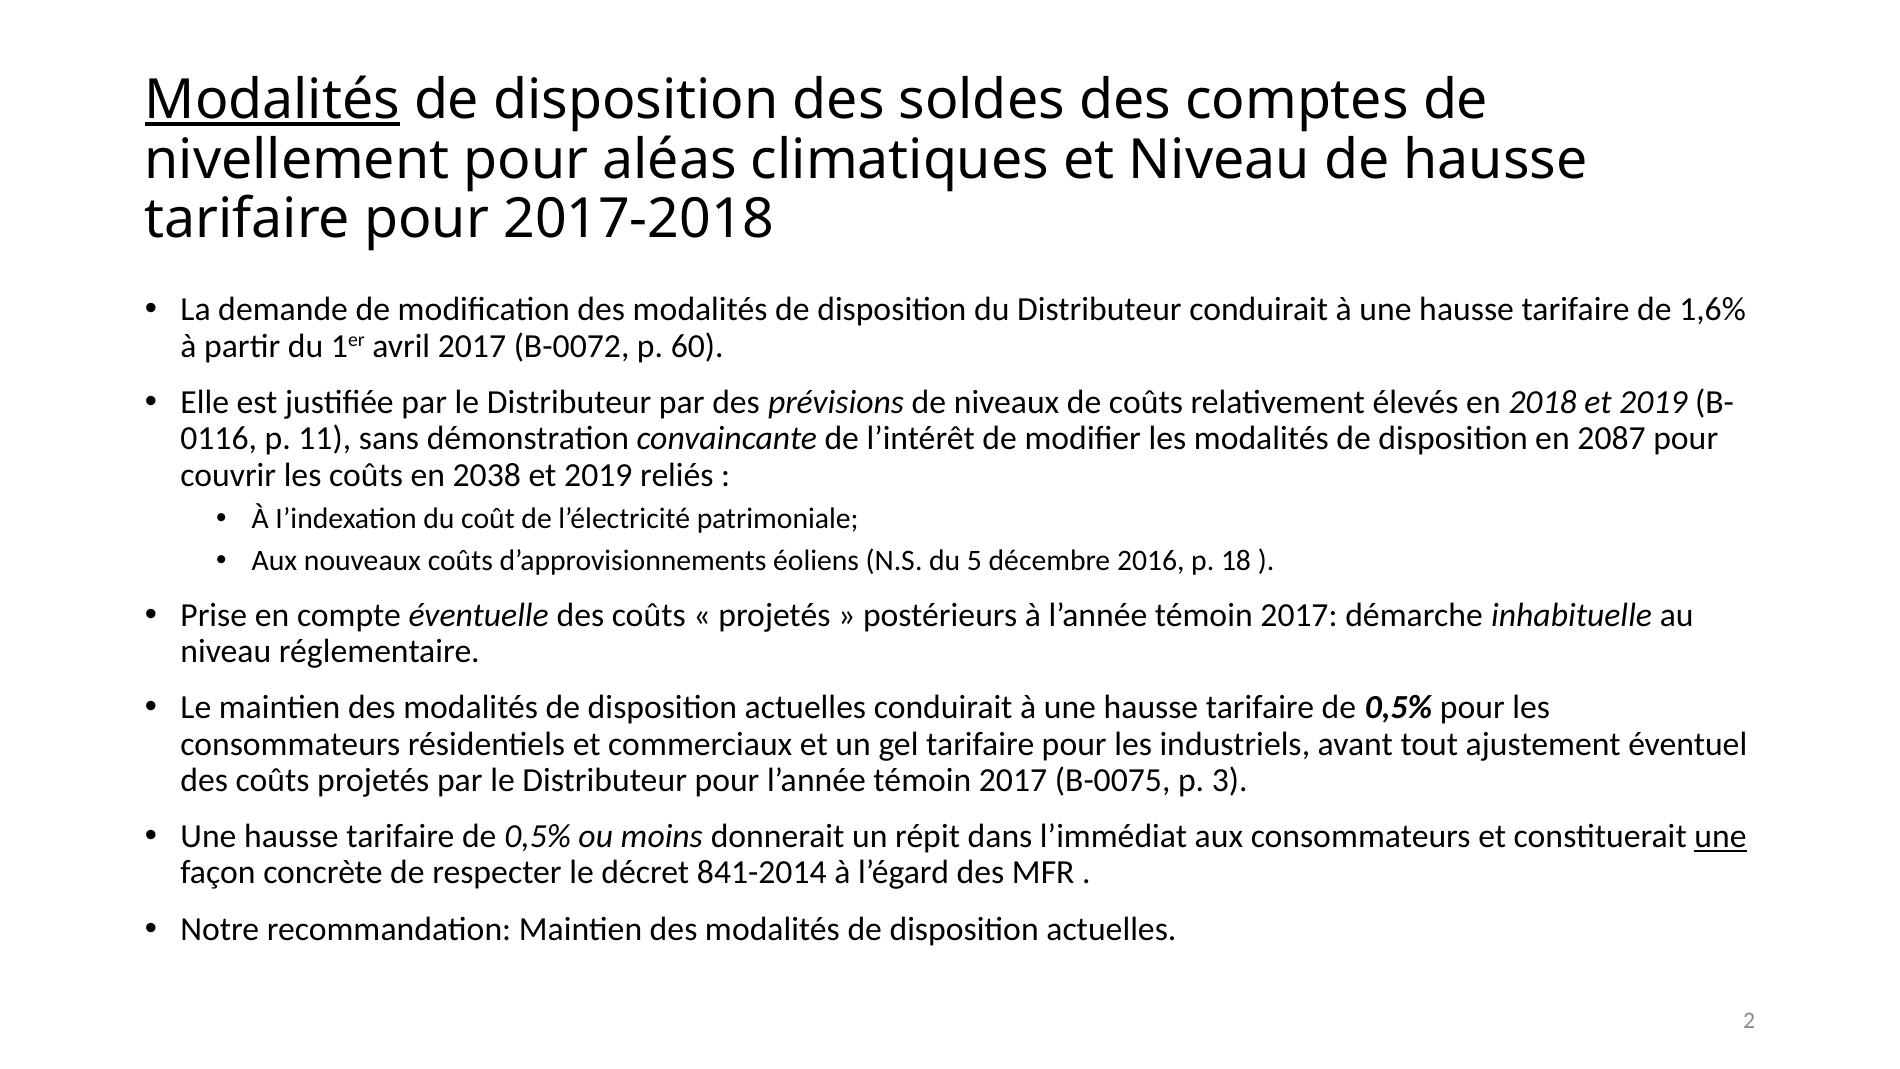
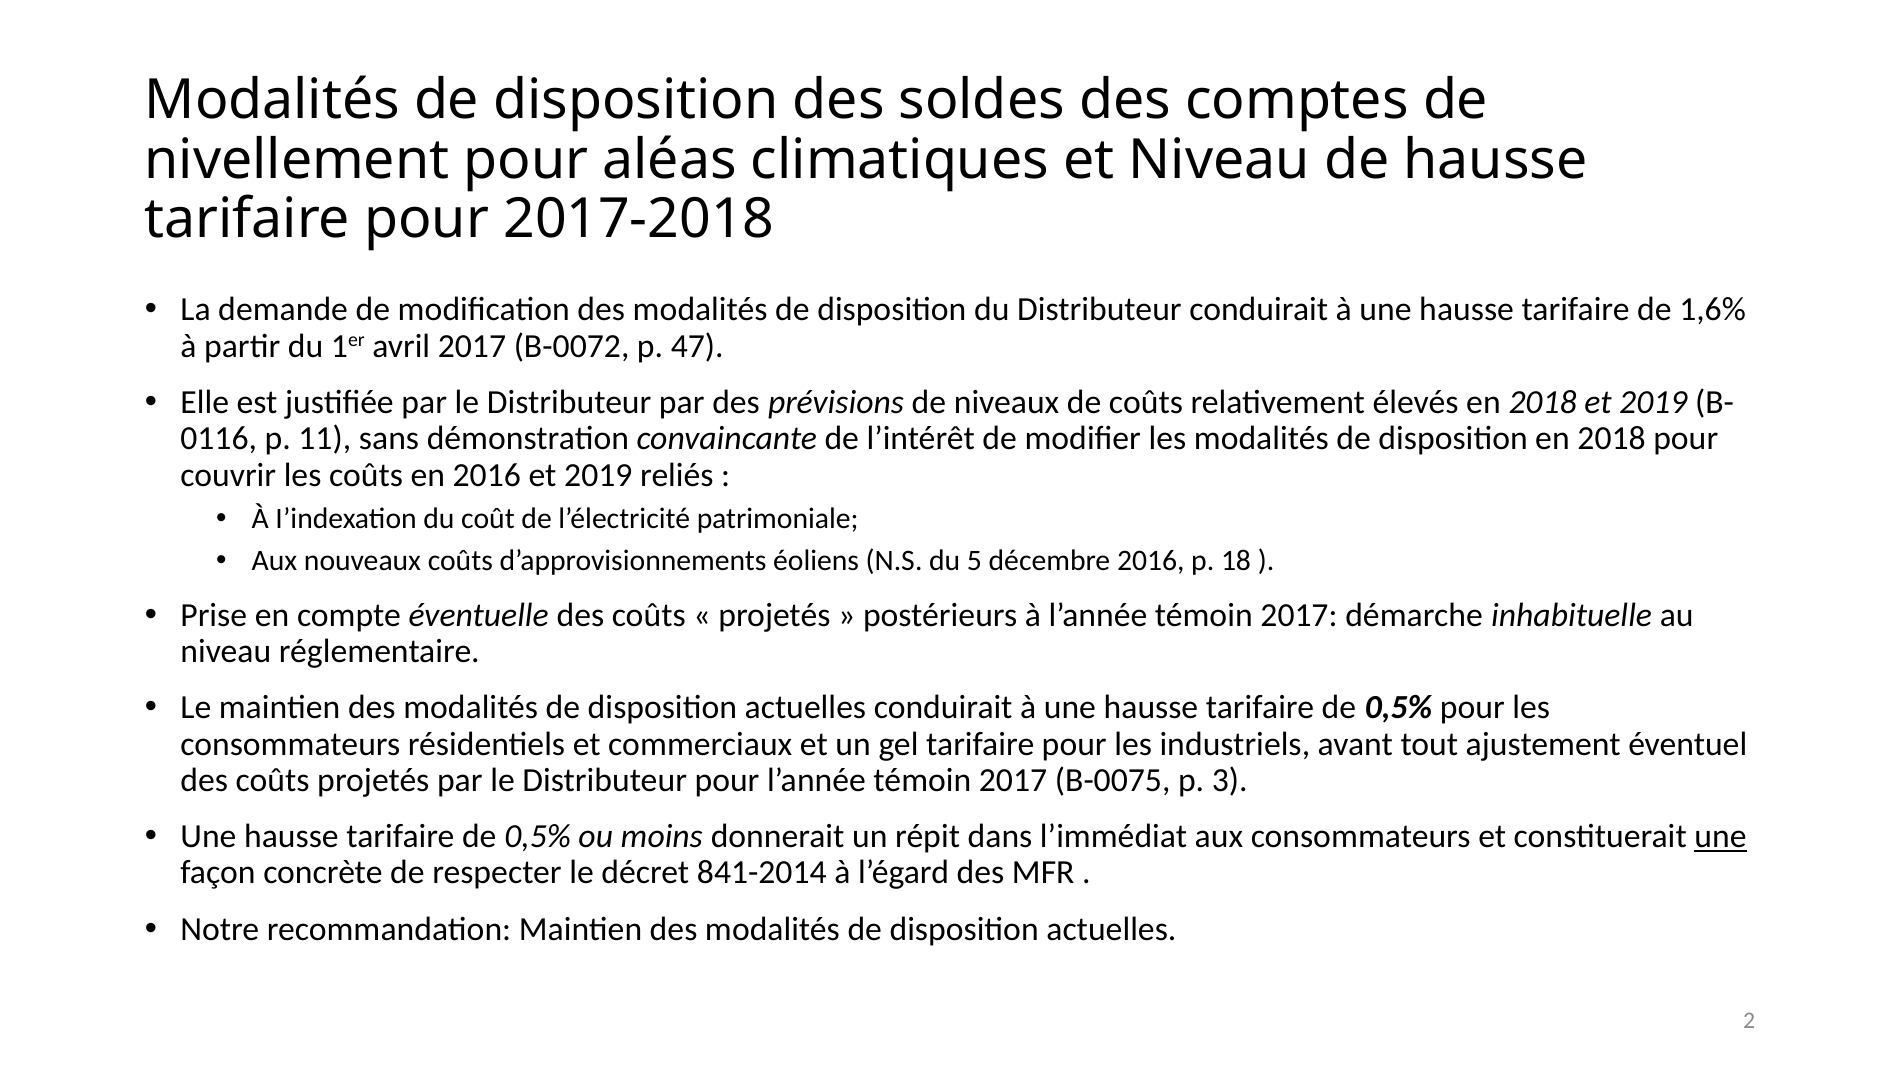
Modalités at (272, 100) underline: present -> none
60: 60 -> 47
disposition en 2087: 2087 -> 2018
en 2038: 2038 -> 2016
